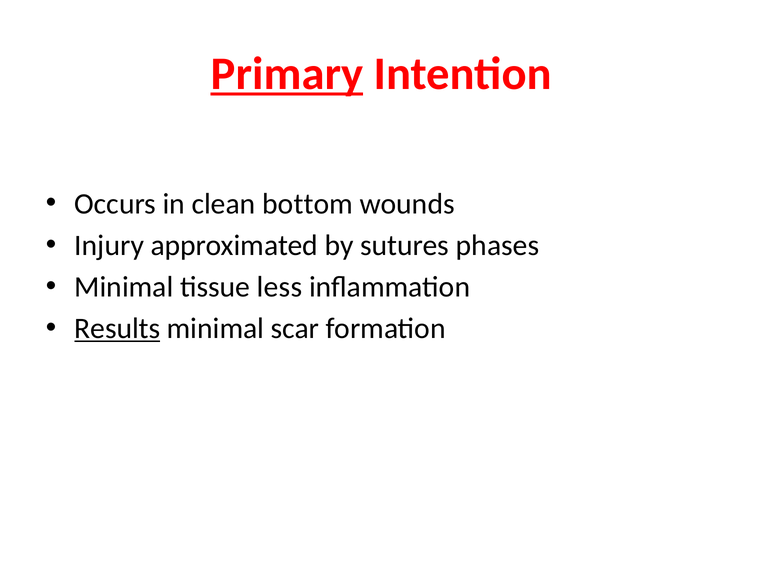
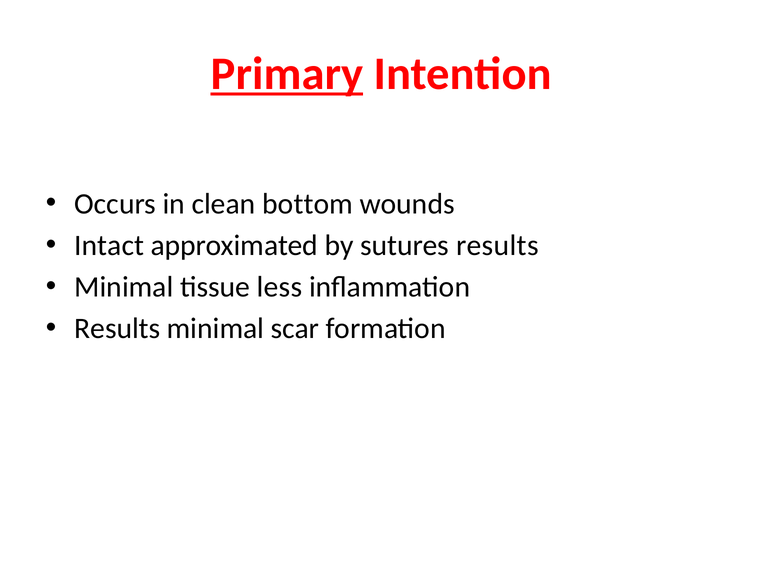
Injury: Injury -> Intact
sutures phases: phases -> results
Results at (117, 329) underline: present -> none
